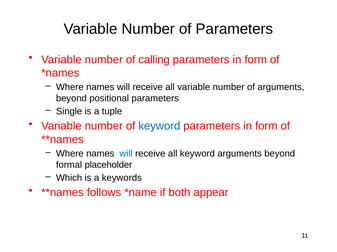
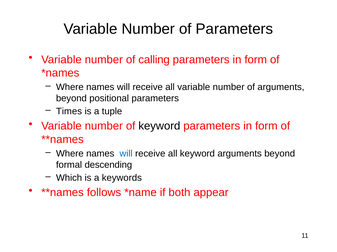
Single: Single -> Times
keyword at (159, 126) colour: blue -> black
placeholder: placeholder -> descending
